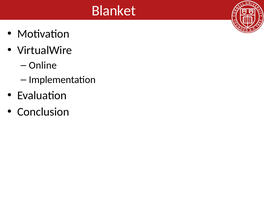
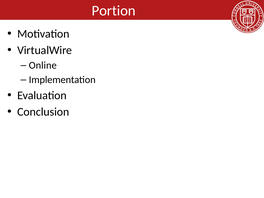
Blanket: Blanket -> Portion
